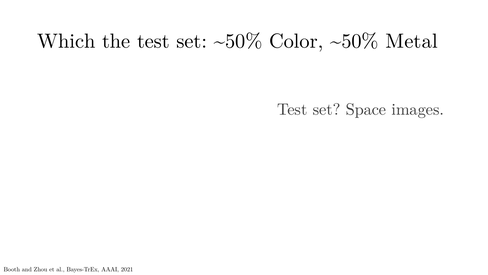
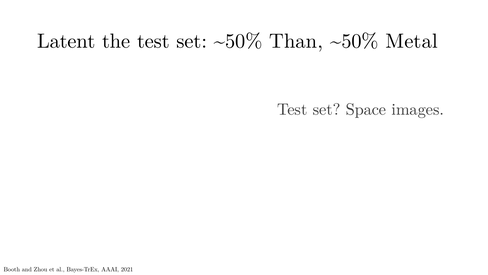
Which: Which -> Latent
Color: Color -> Than
